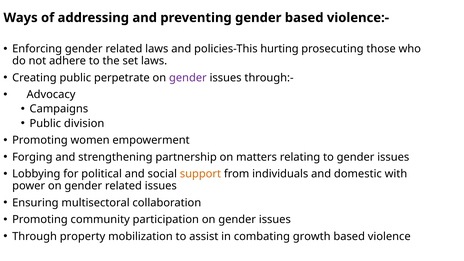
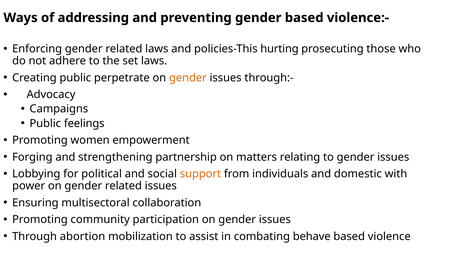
gender at (188, 78) colour: purple -> orange
division: division -> feelings
property: property -> abortion
growth: growth -> behave
